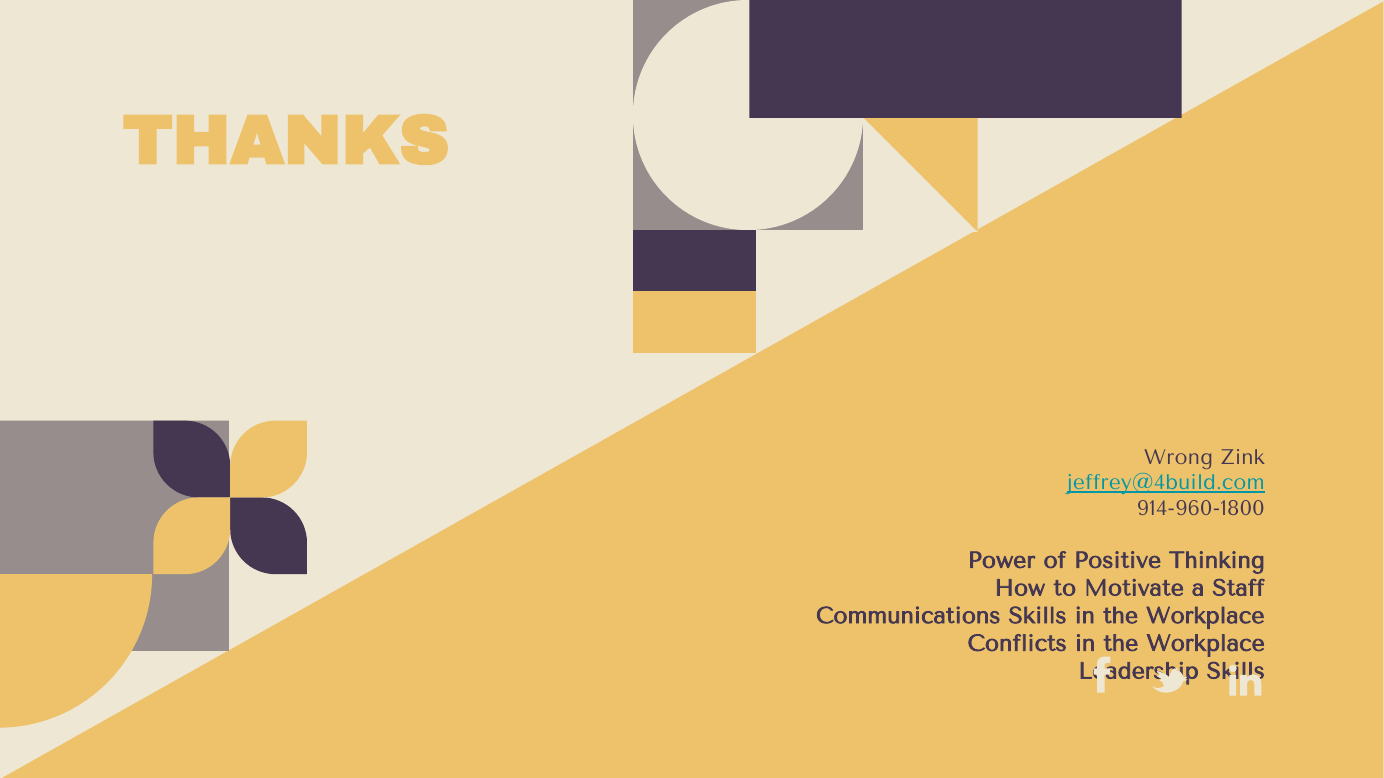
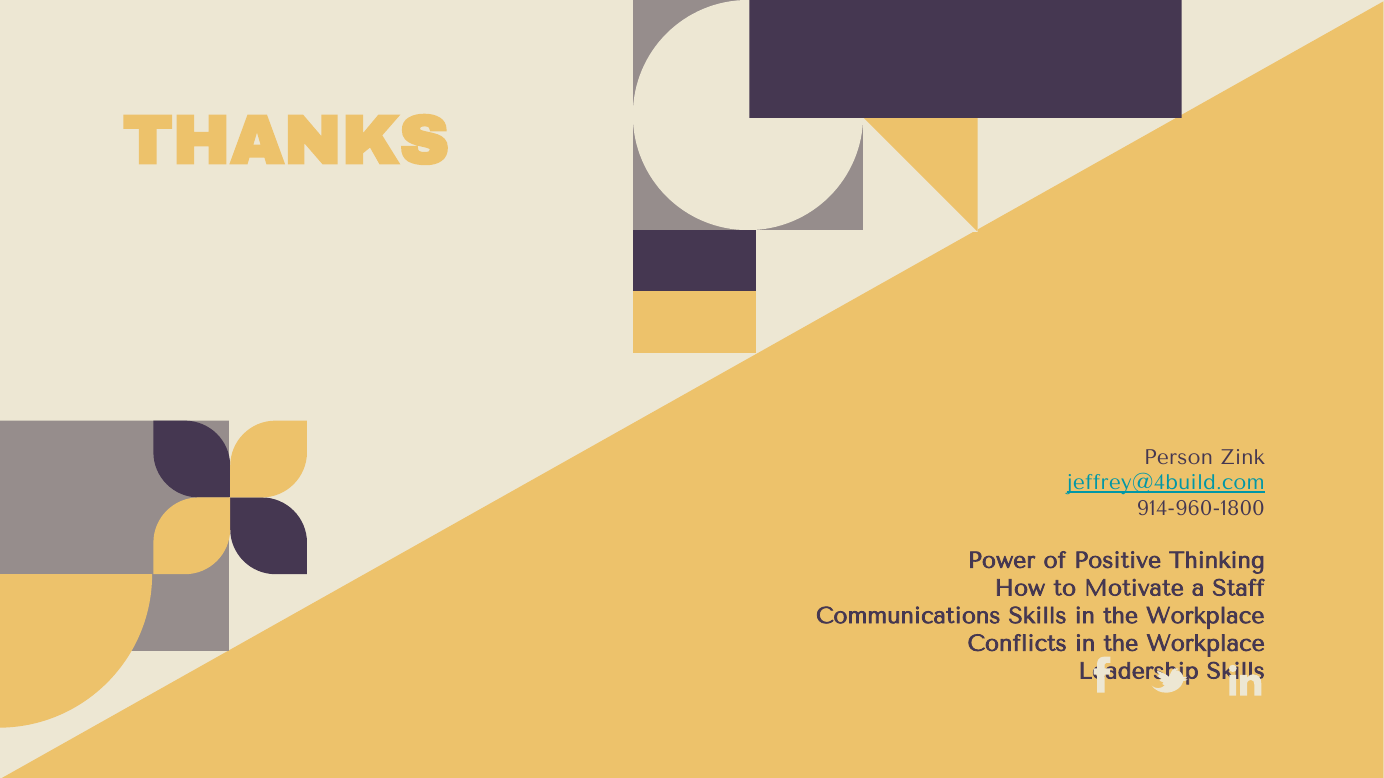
Wrong: Wrong -> Person
